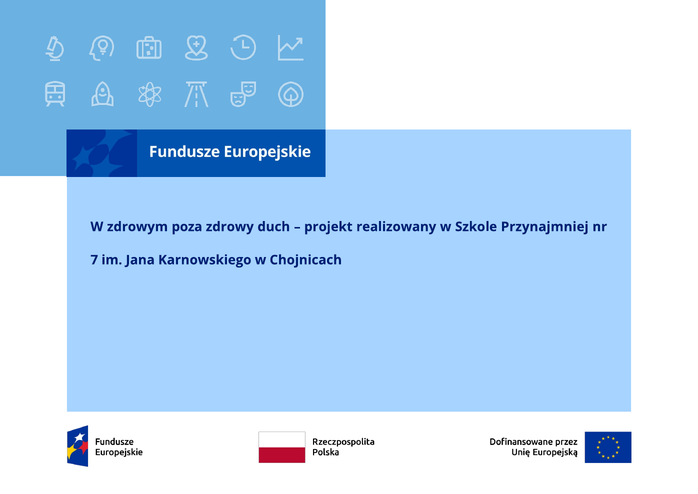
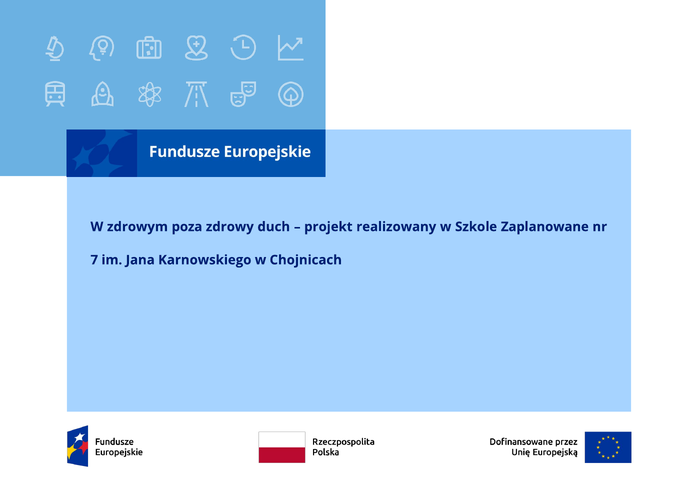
Przynajmniej: Przynajmniej -> Zaplanowane
